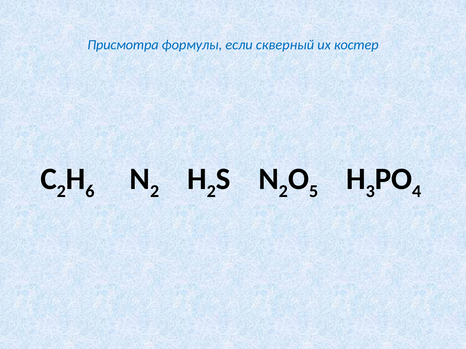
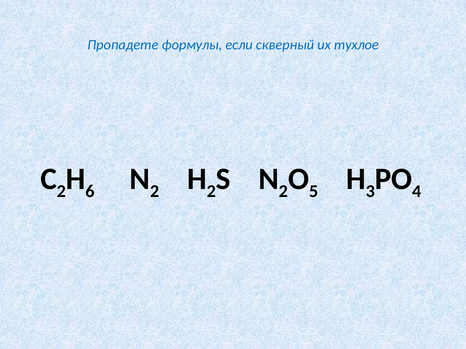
Присмотра: Присмотра -> Пропадете
костер: костер -> тухлое
